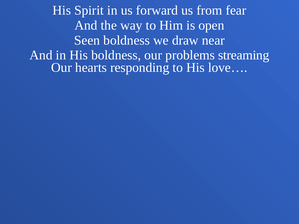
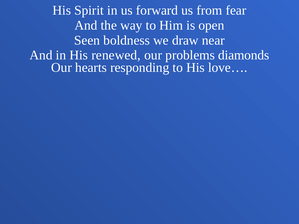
His boldness: boldness -> renewed
streaming: streaming -> diamonds
